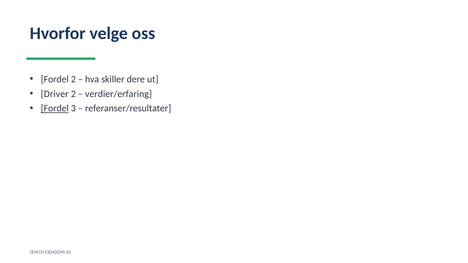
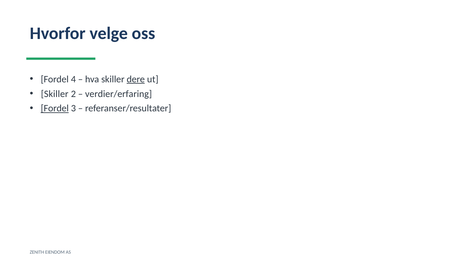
Fordel 2: 2 -> 4
dere underline: none -> present
Driver at (55, 94): Driver -> Skiller
